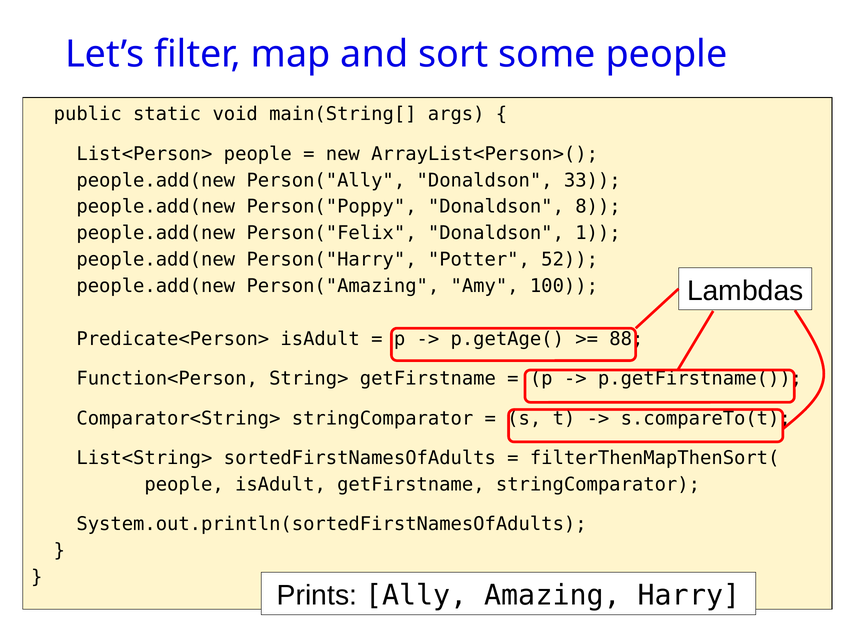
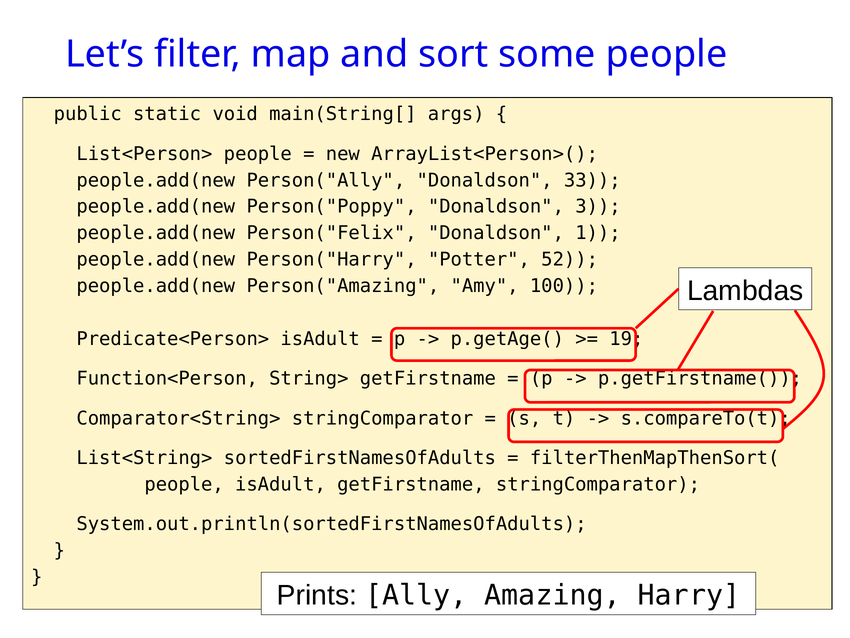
8: 8 -> 3
88: 88 -> 19
